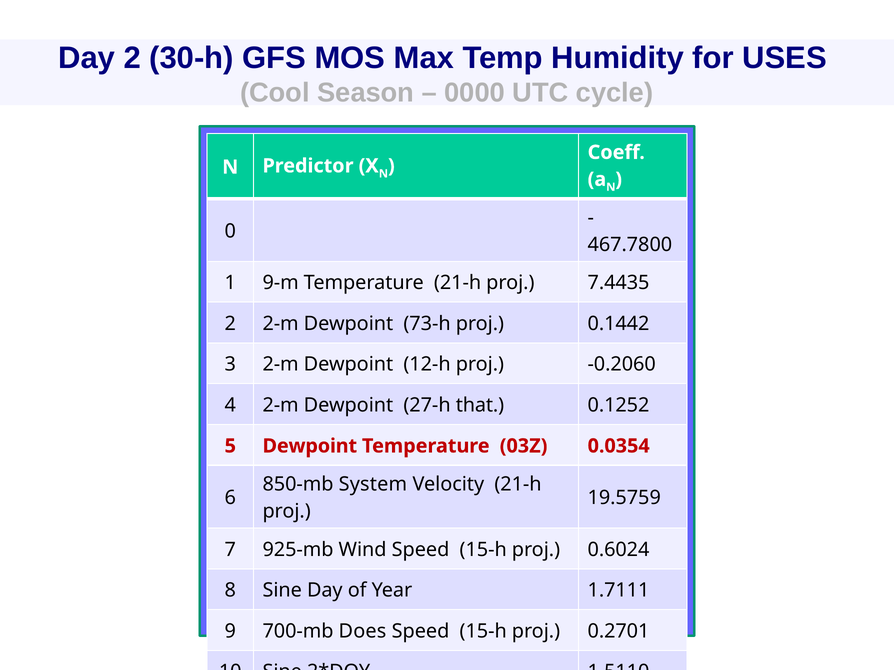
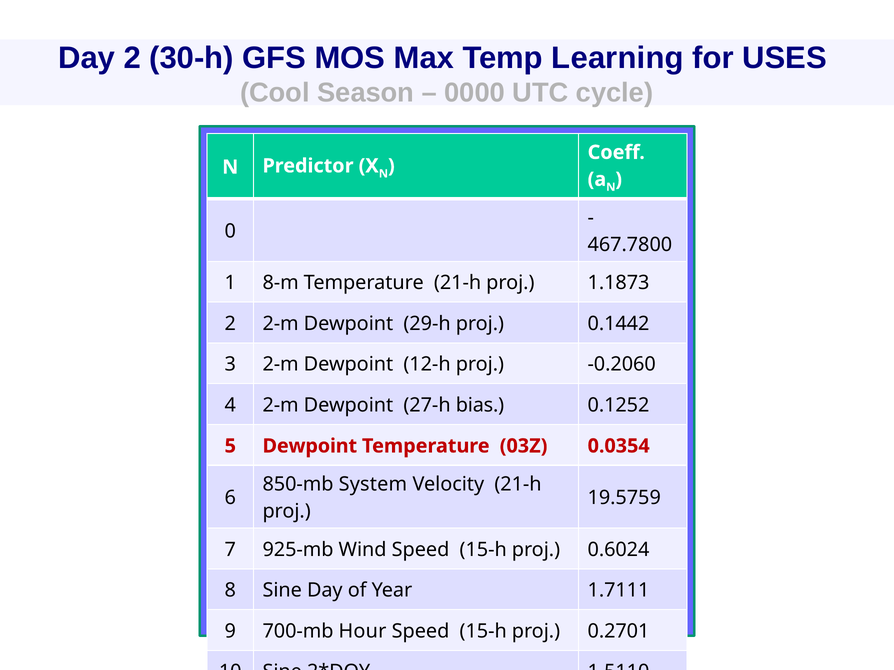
Humidity: Humidity -> Learning
9-m: 9-m -> 8-m
7.4435: 7.4435 -> 1.1873
73-h: 73-h -> 29-h
that: that -> bias
Does: Does -> Hour
